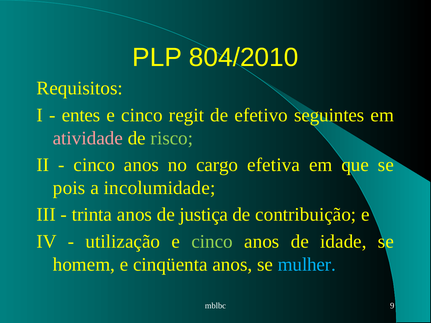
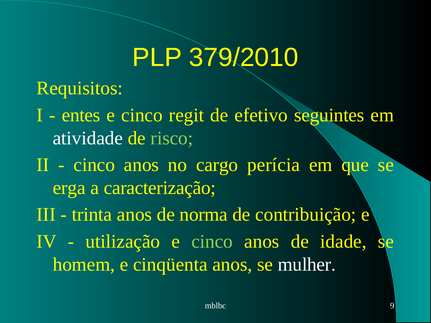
804/2010: 804/2010 -> 379/2010
atividade colour: pink -> white
efetiva: efetiva -> perícia
pois: pois -> erga
incolumidade: incolumidade -> caracterização
justiça: justiça -> norma
mulher colour: light blue -> white
